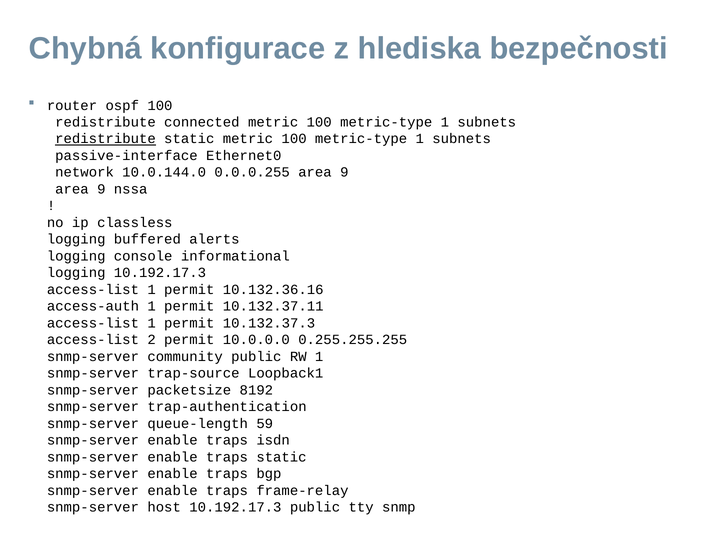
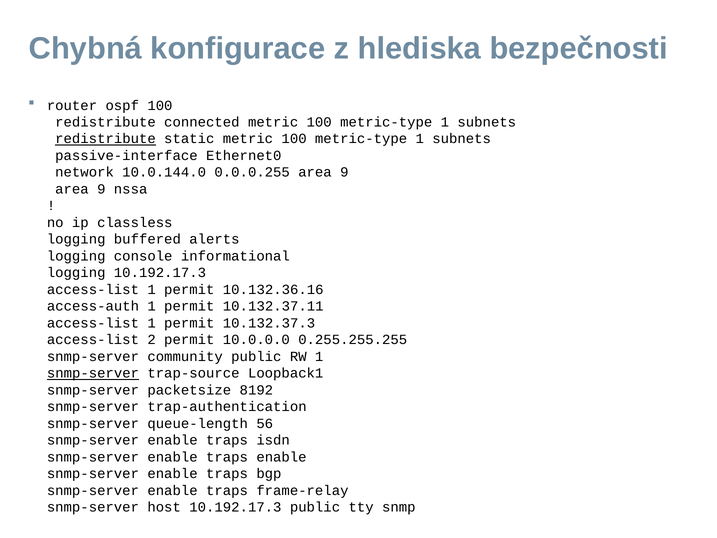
snmp-server at (93, 373) underline: none -> present
59: 59 -> 56
traps static: static -> enable
